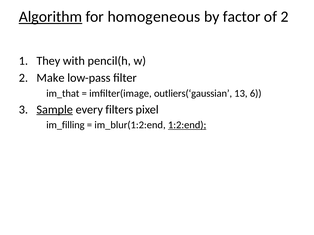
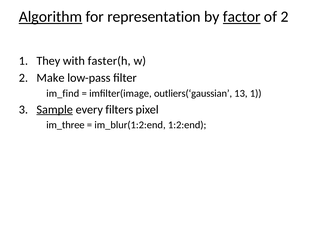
homogeneous: homogeneous -> representation
factor underline: none -> present
pencil(h: pencil(h -> faster(h
im_that: im_that -> im_find
13 6: 6 -> 1
im_filling: im_filling -> im_three
1:2:end underline: present -> none
